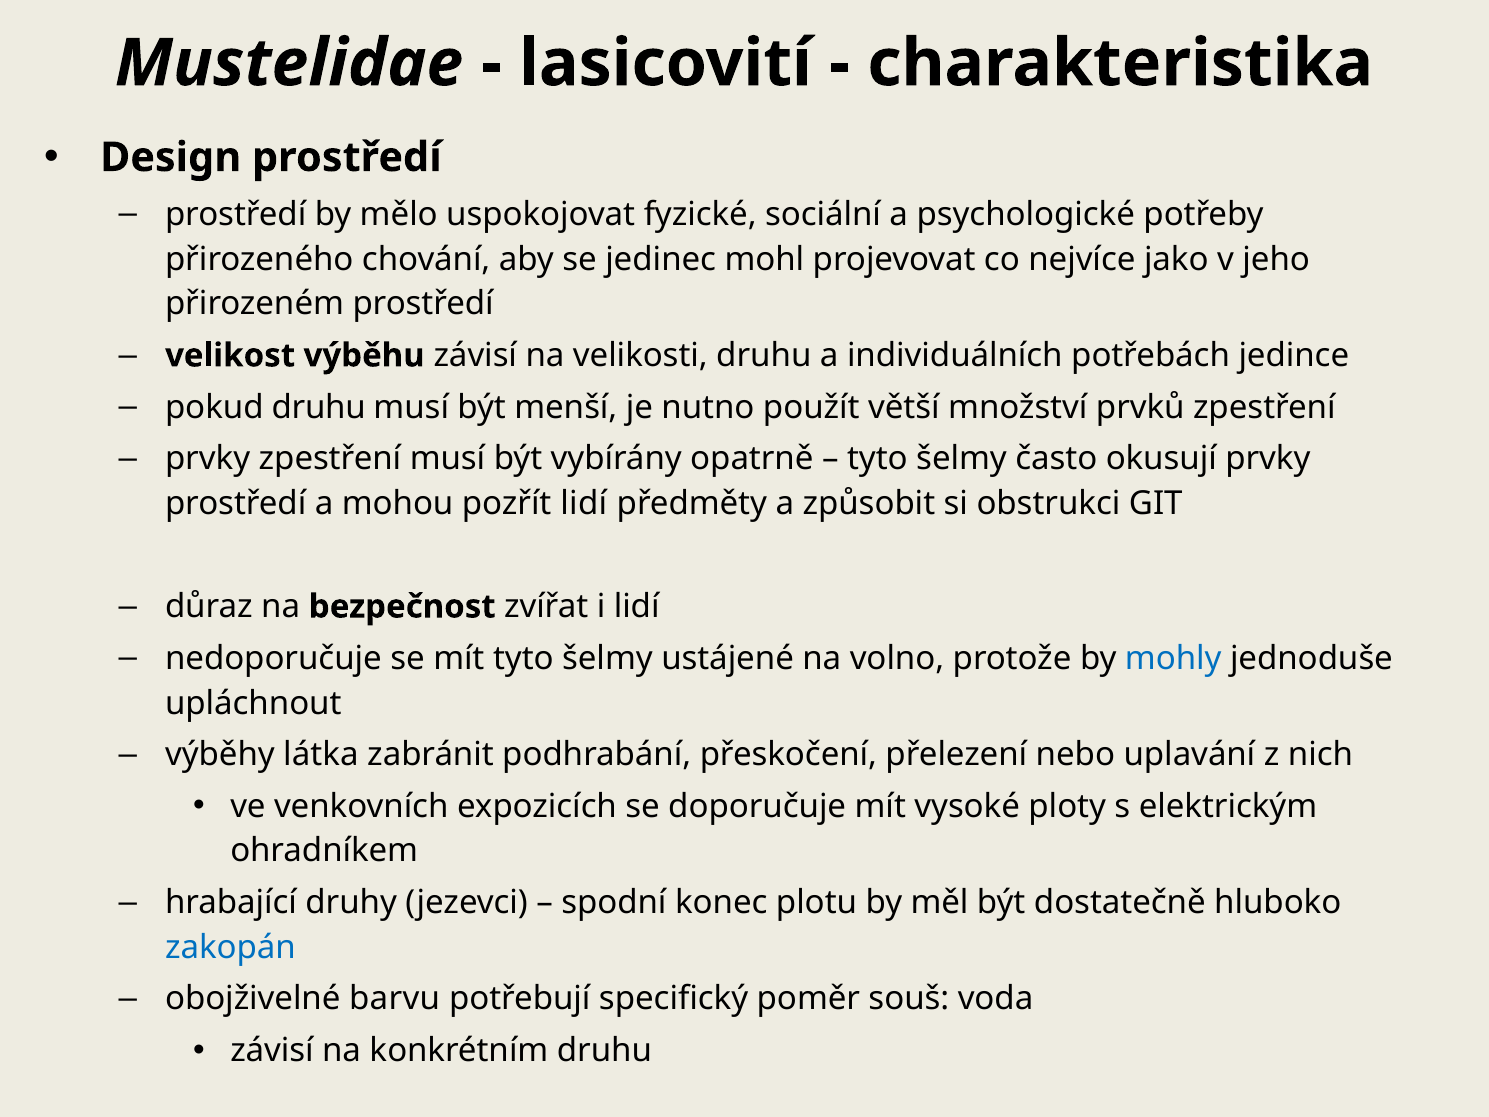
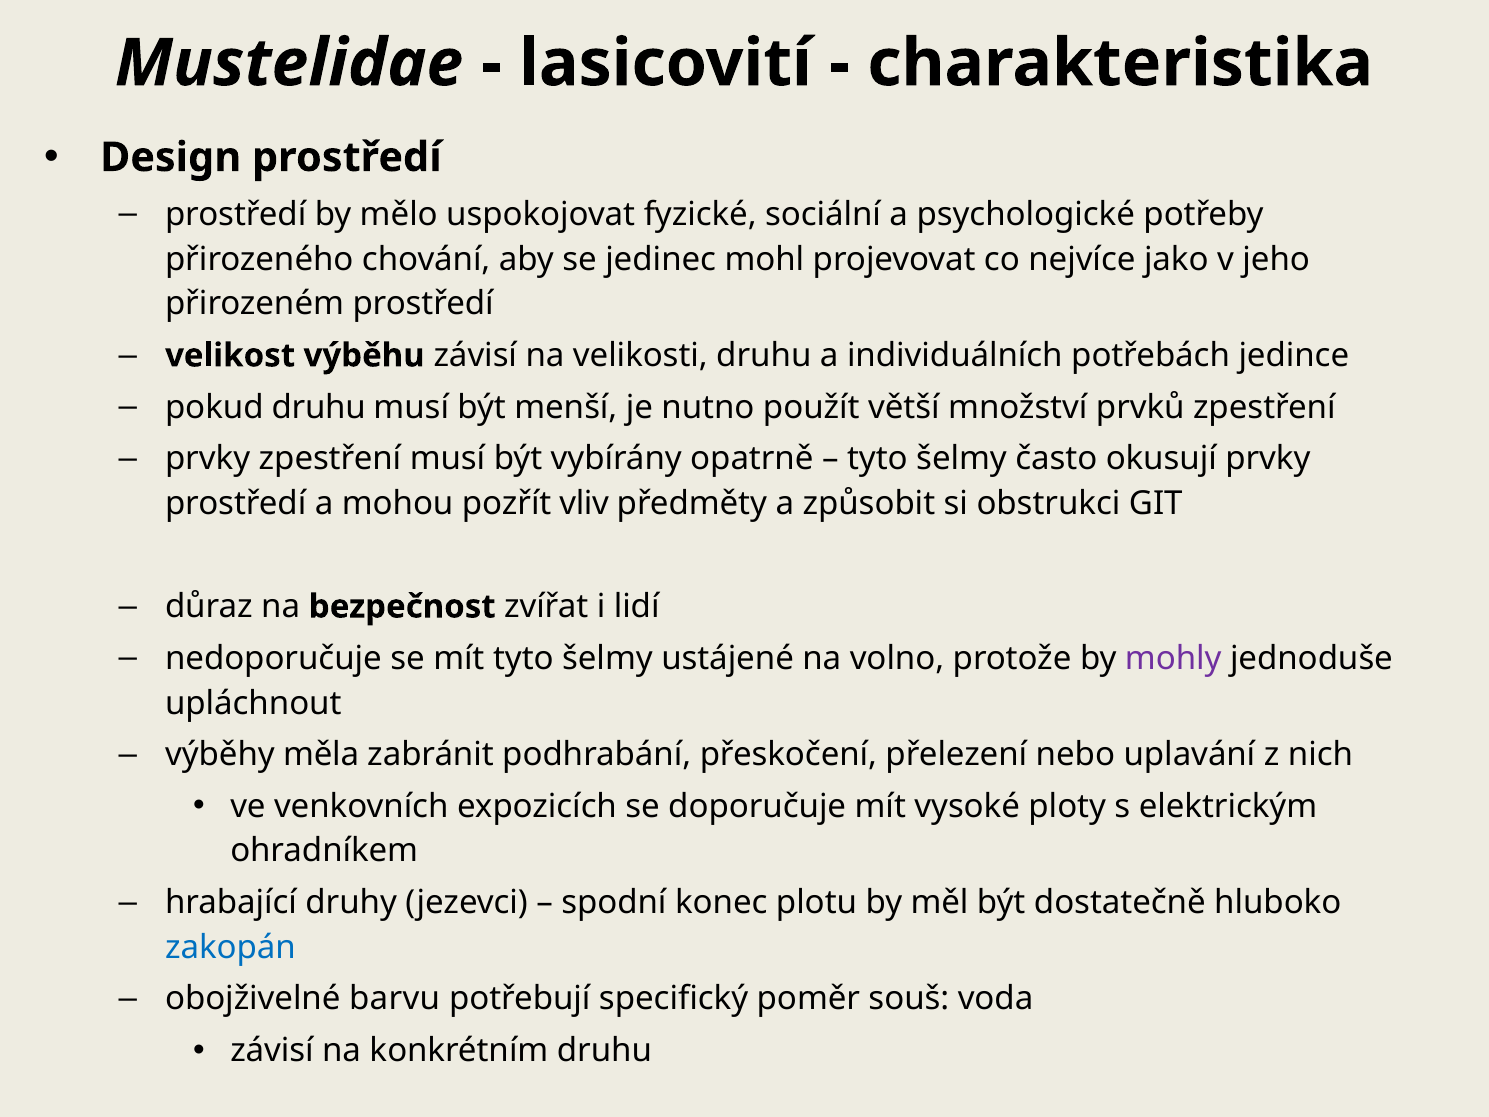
pozřít lidí: lidí -> vliv
mohly colour: blue -> purple
látka: látka -> měla
